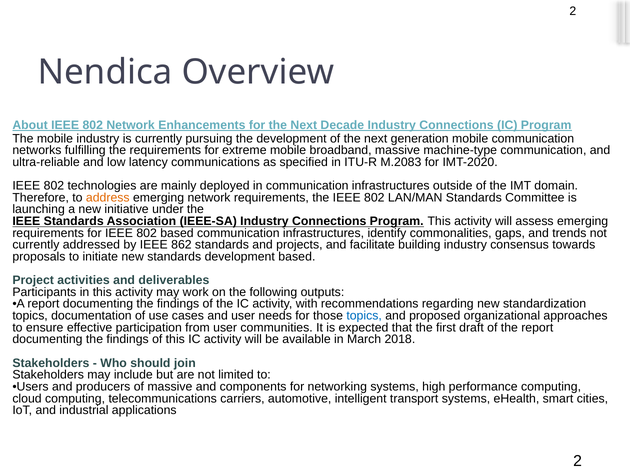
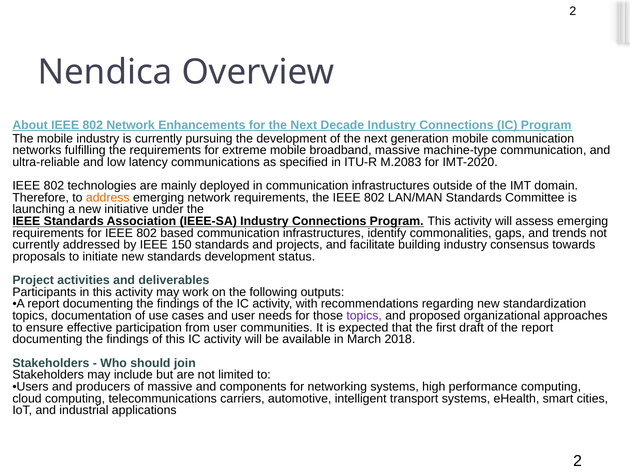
862: 862 -> 150
development based: based -> status
topics at (364, 315) colour: blue -> purple
